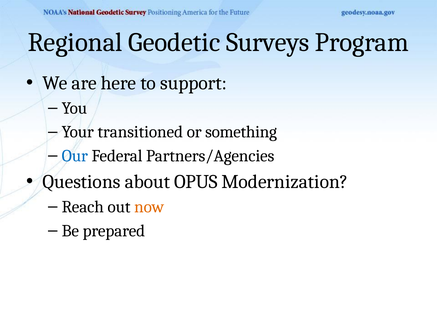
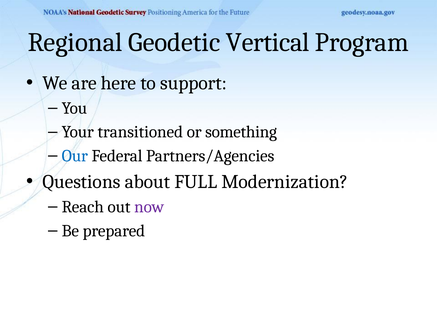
Surveys: Surveys -> Vertical
OPUS: OPUS -> FULL
now colour: orange -> purple
